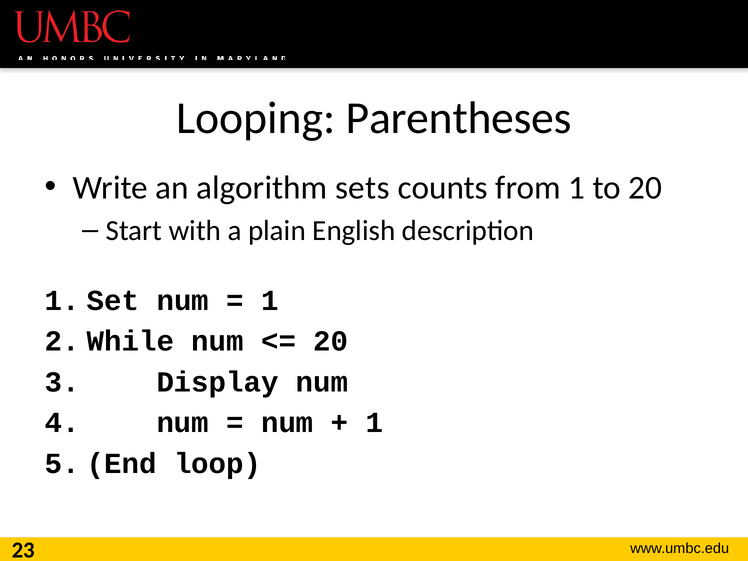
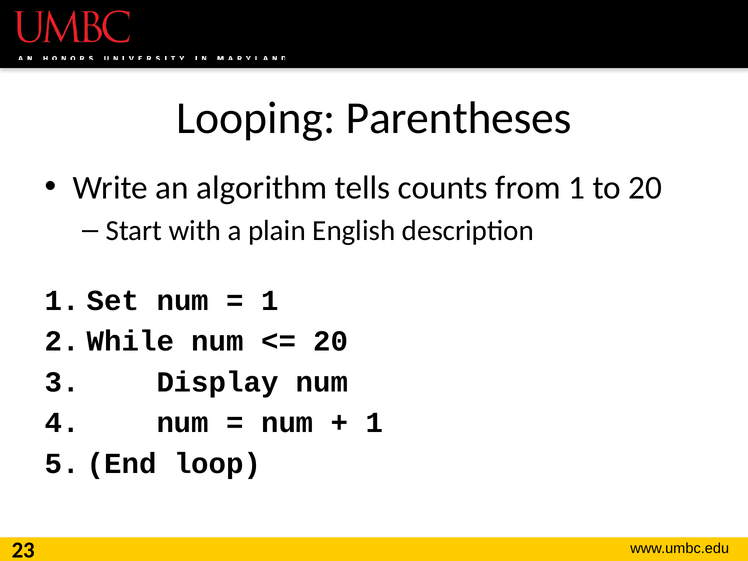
sets: sets -> tells
